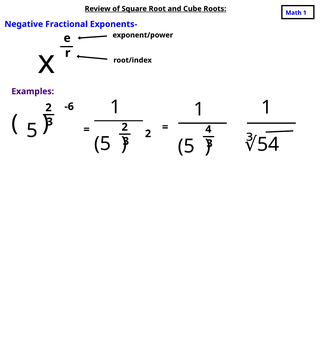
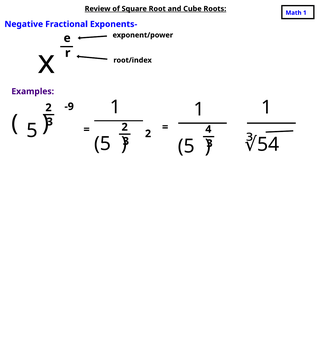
-6: -6 -> -9
